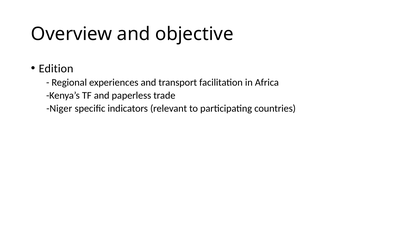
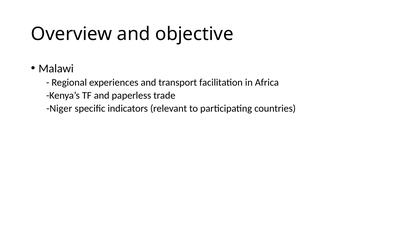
Edition: Edition -> Malawi
